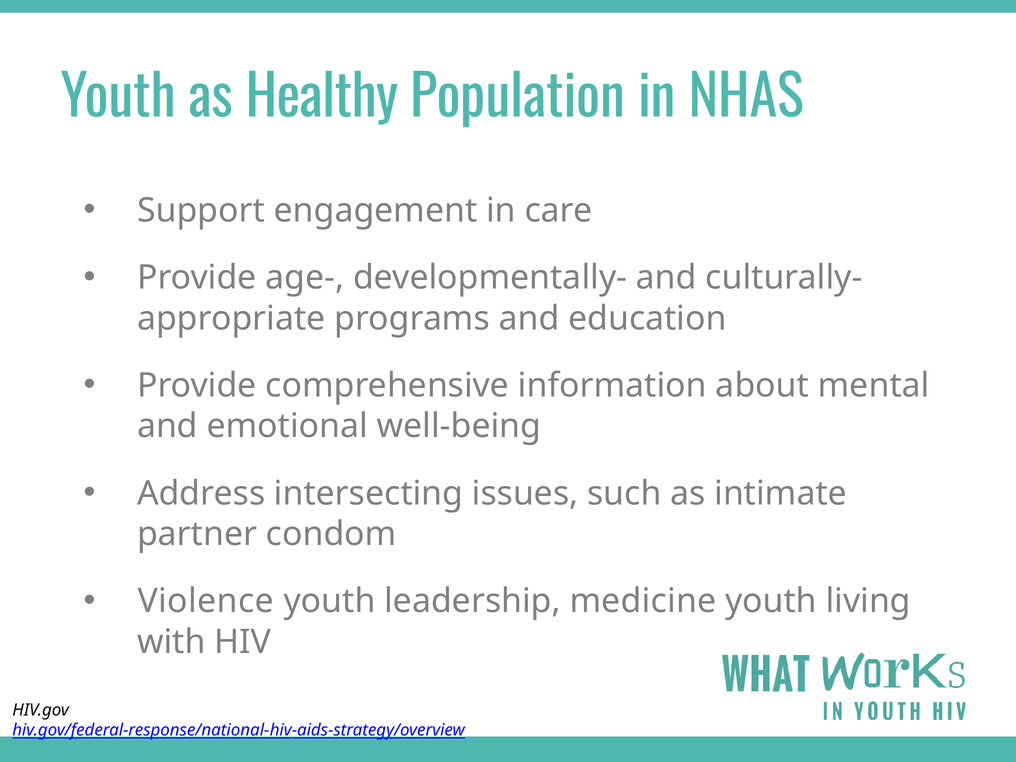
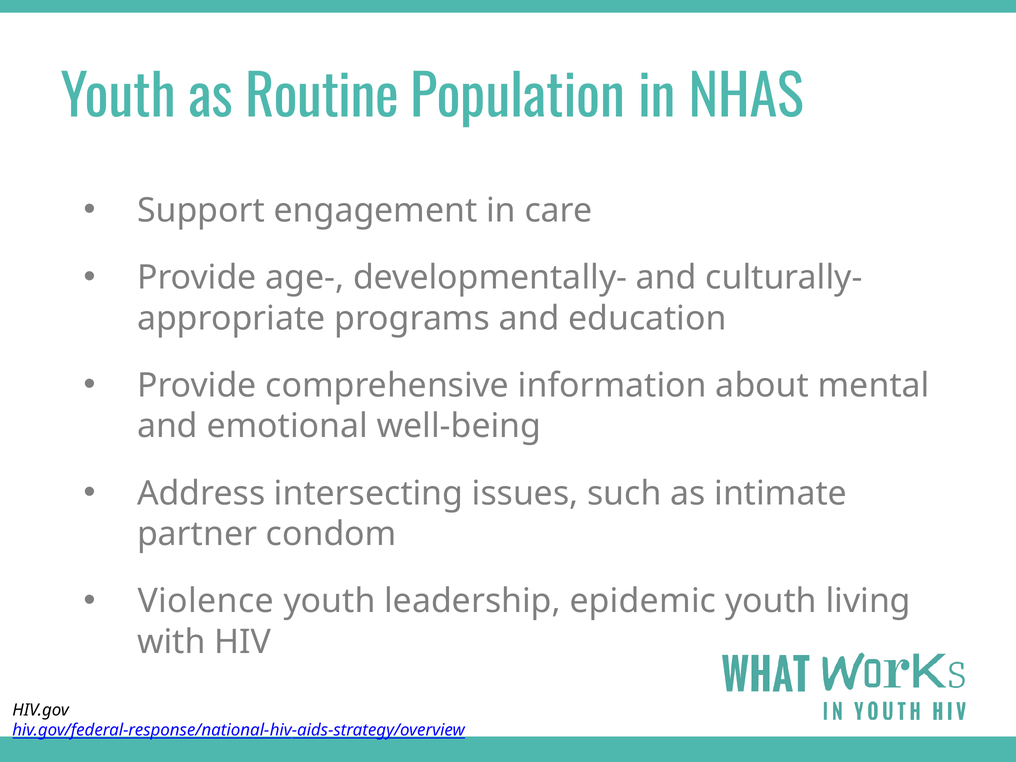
Healthy: Healthy -> Routine
medicine: medicine -> epidemic
